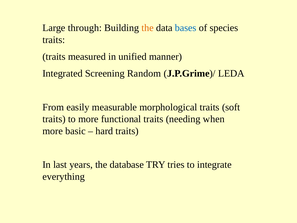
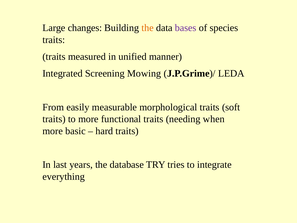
through: through -> changes
bases colour: blue -> purple
Random: Random -> Mowing
